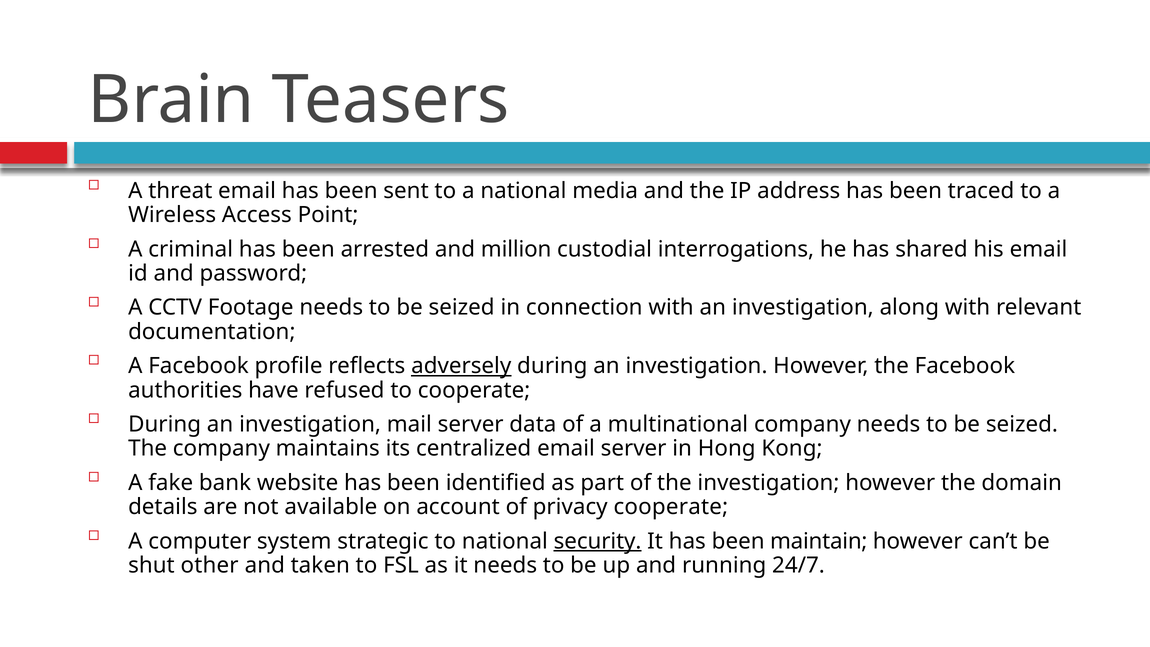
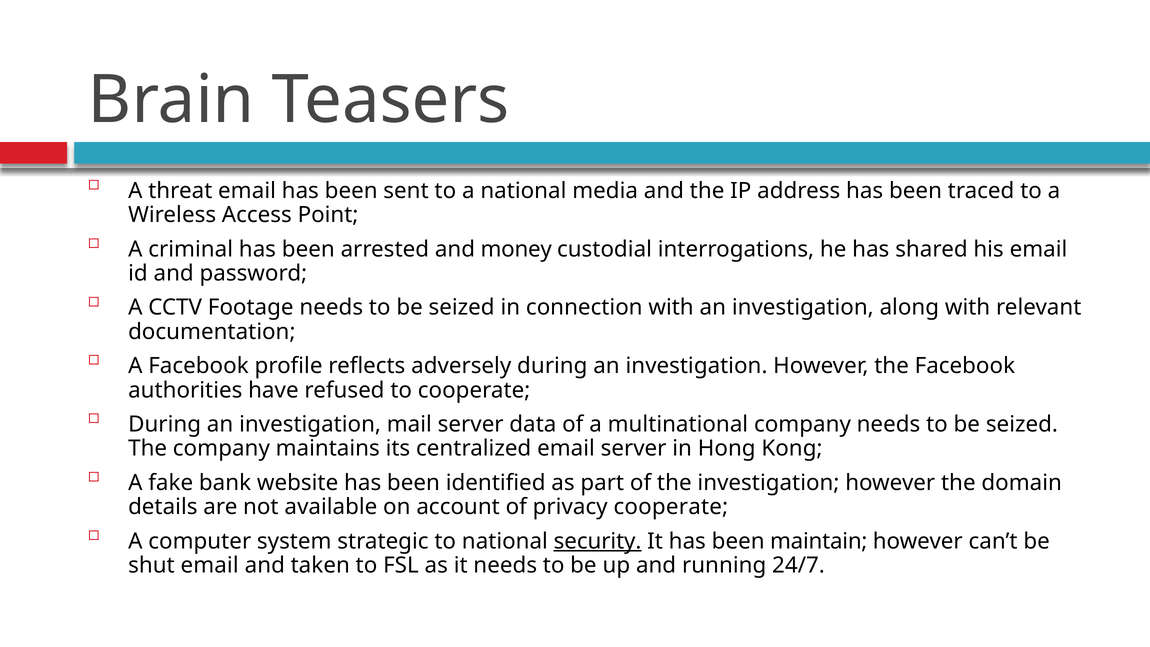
million: million -> money
adversely underline: present -> none
shut other: other -> email
